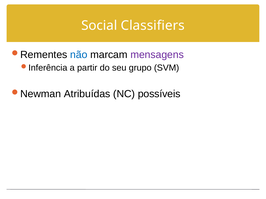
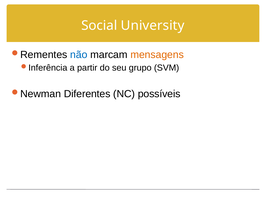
Classifiers: Classifiers -> University
mensagens colour: purple -> orange
Atribuídas: Atribuídas -> Diferentes
